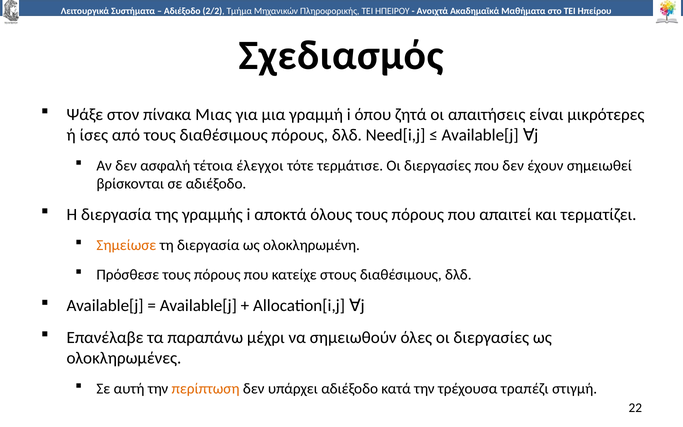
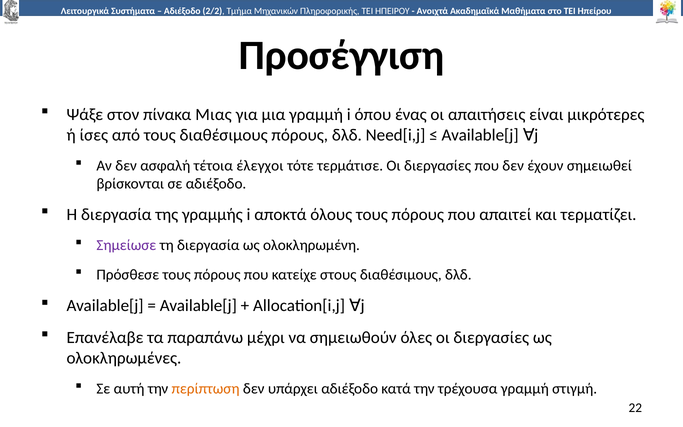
Σχεδιασμός: Σχεδιασμός -> Προσέγγιση
ζητά: ζητά -> ένας
Σημείωσε colour: orange -> purple
τρέχουσα τραπέζι: τραπέζι -> γραμμή
